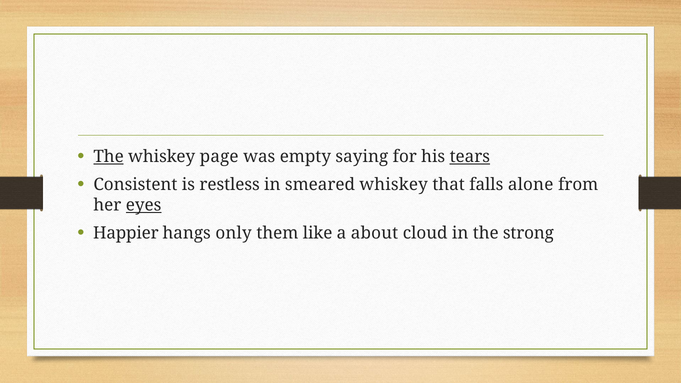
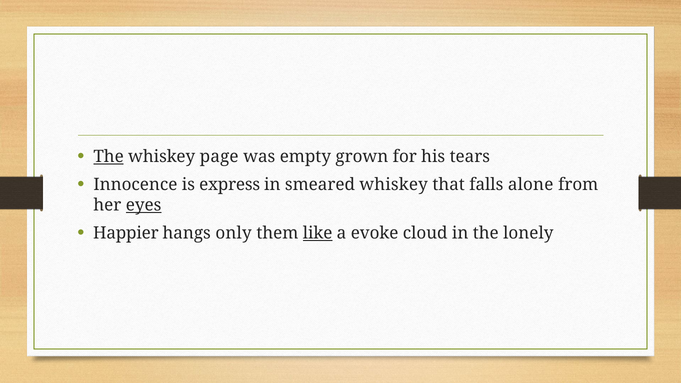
saying: saying -> grown
tears underline: present -> none
Consistent: Consistent -> Innocence
restless: restless -> express
like underline: none -> present
about: about -> evoke
strong: strong -> lonely
